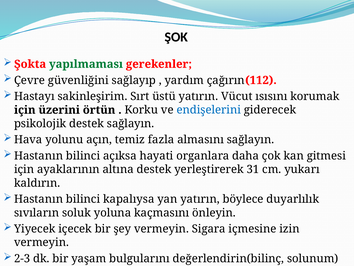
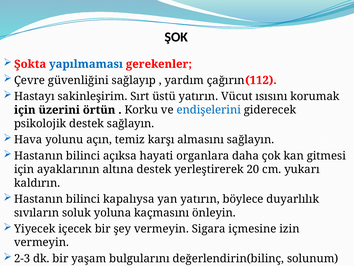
yapılmaması colour: green -> blue
fazla: fazla -> karşı
31: 31 -> 20
